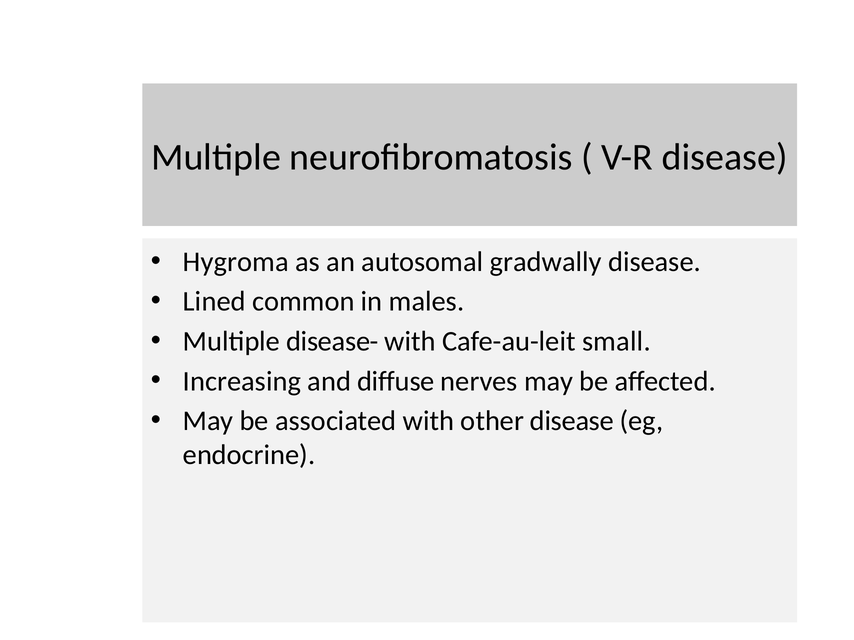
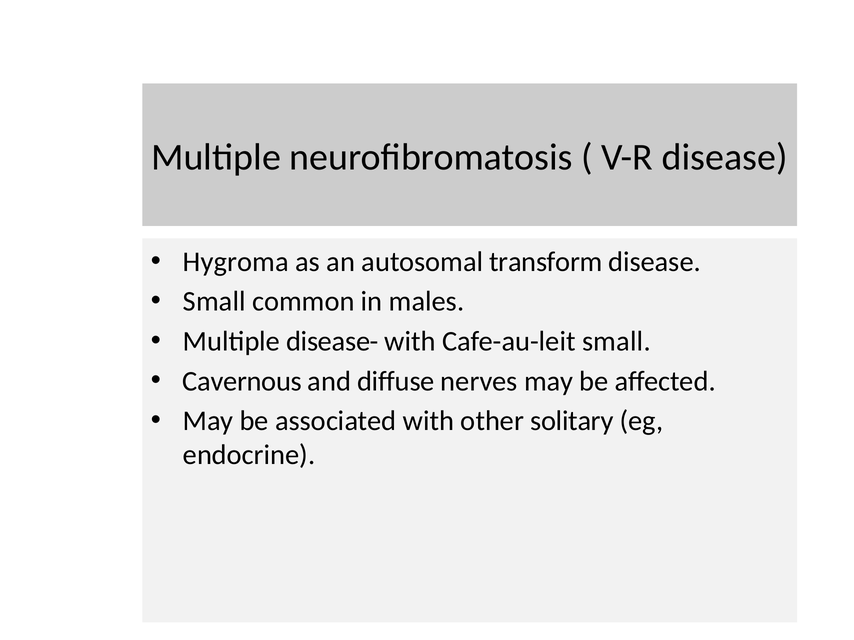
gradwally: gradwally -> transform
Lined at (214, 302): Lined -> Small
Increasing: Increasing -> Cavernous
other disease: disease -> solitary
